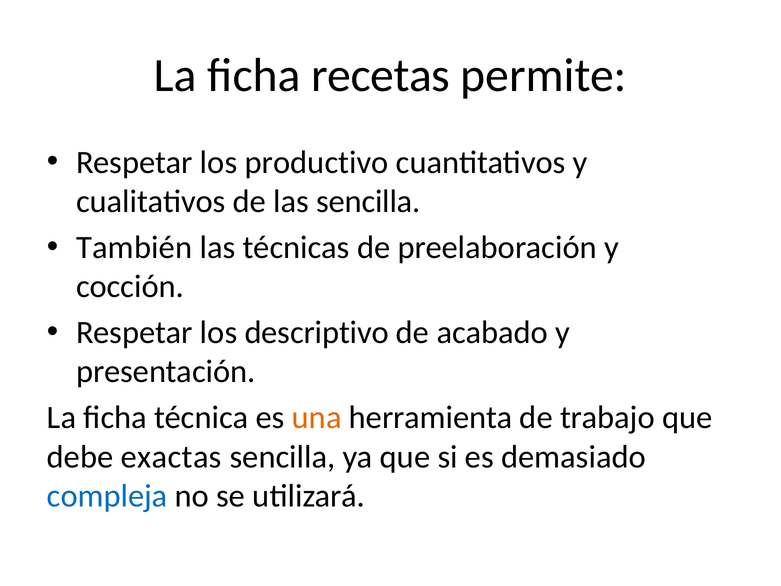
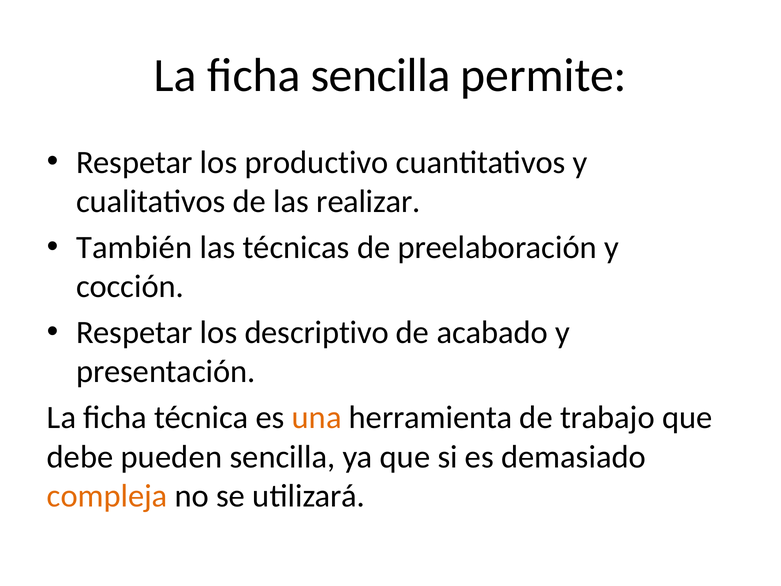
ficha recetas: recetas -> sencilla
las sencilla: sencilla -> realizar
exactas: exactas -> pueden
compleja colour: blue -> orange
